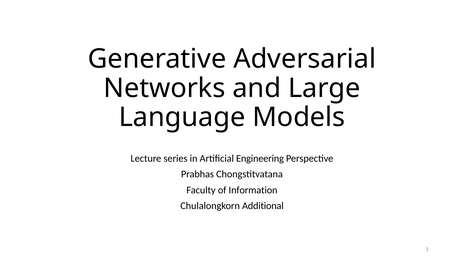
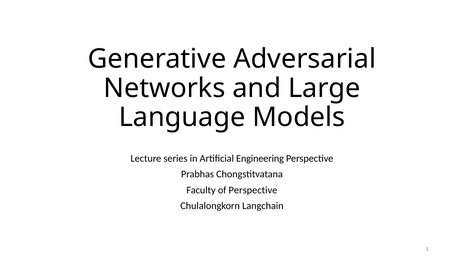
of Information: Information -> Perspective
Additional: Additional -> Langchain
